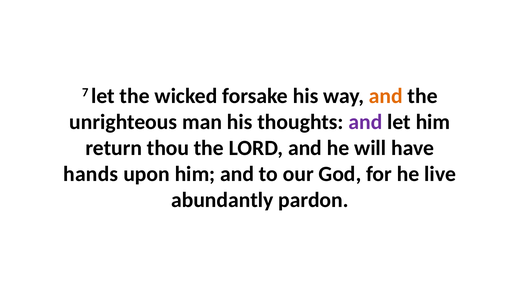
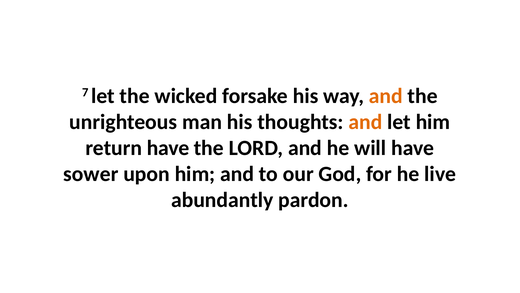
and at (365, 122) colour: purple -> orange
return thou: thou -> have
hands: hands -> sower
